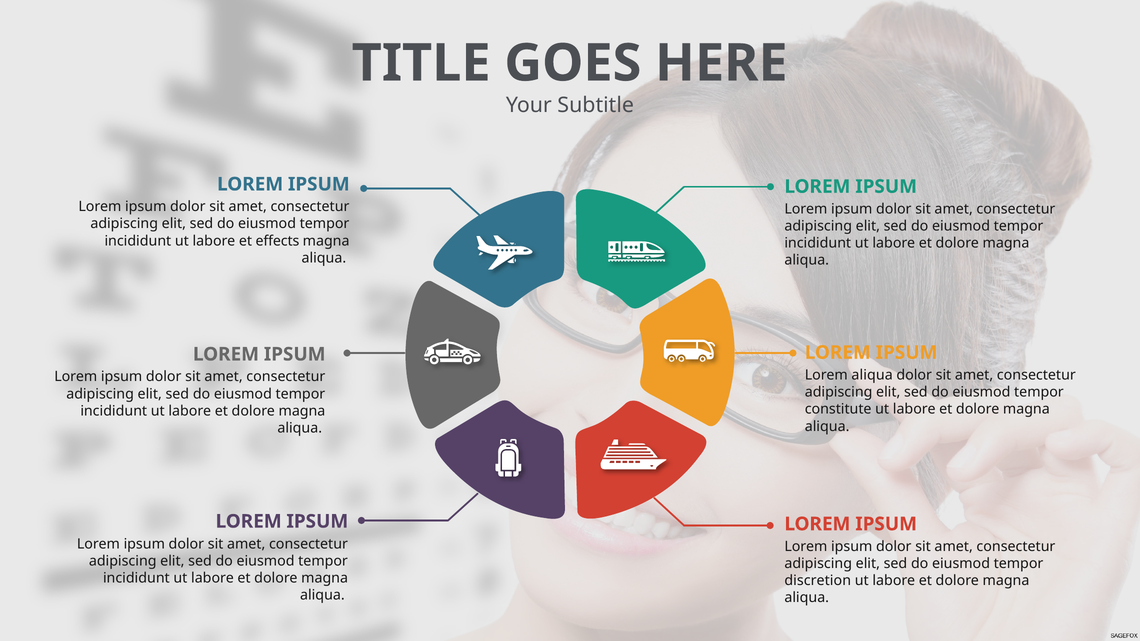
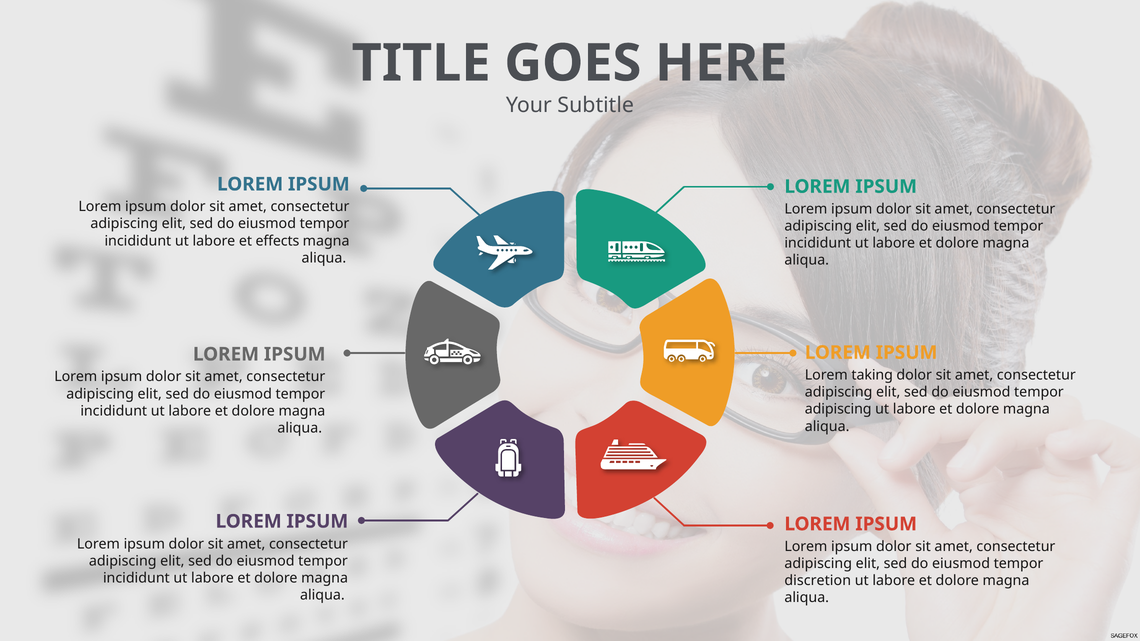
Lorem aliqua: aliqua -> taking
constitute at (838, 409): constitute -> adipiscing
